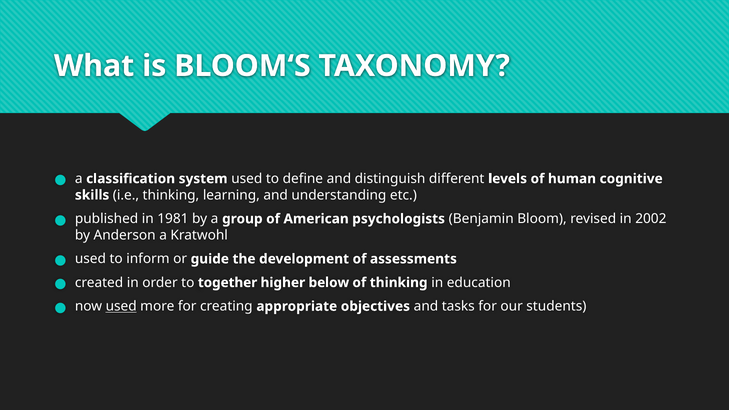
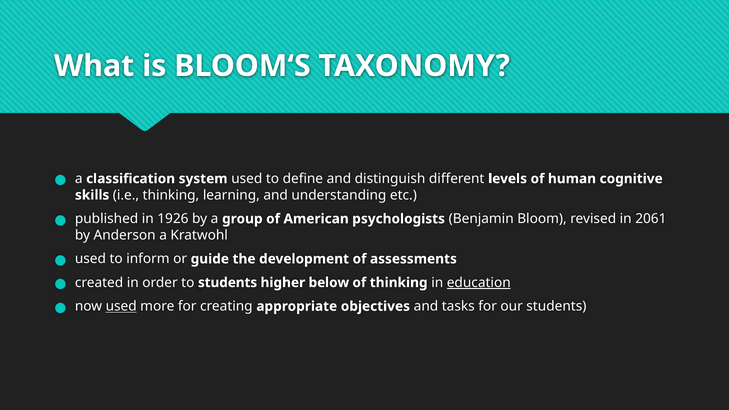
1981: 1981 -> 1926
2002: 2002 -> 2061
to together: together -> students
education underline: none -> present
